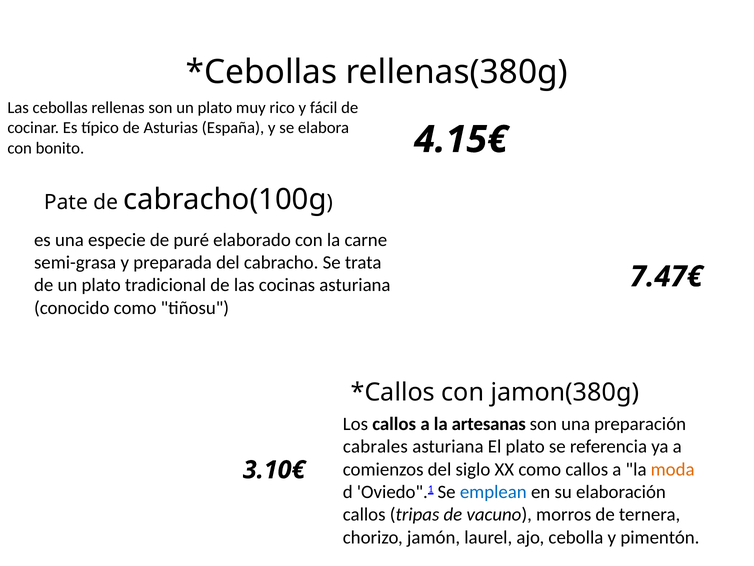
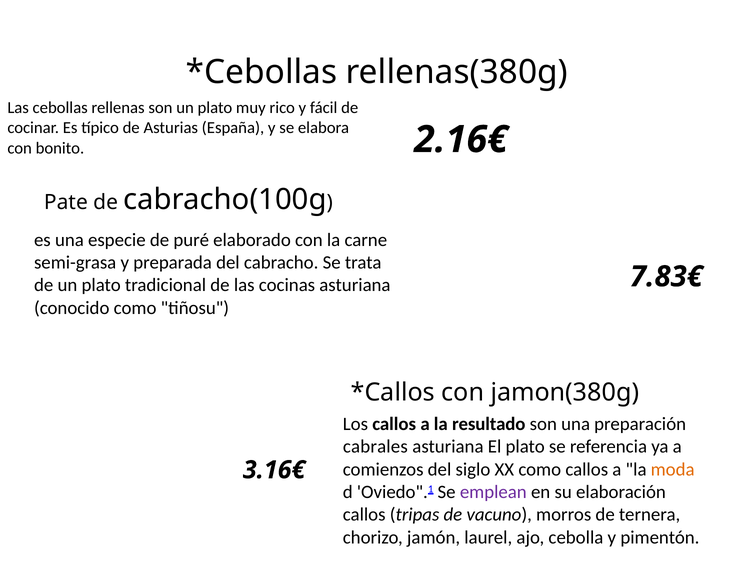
4.15€: 4.15€ -> 2.16€
7.47€: 7.47€ -> 7.83€
artesanas: artesanas -> resultado
3.10€: 3.10€ -> 3.16€
emplean colour: blue -> purple
